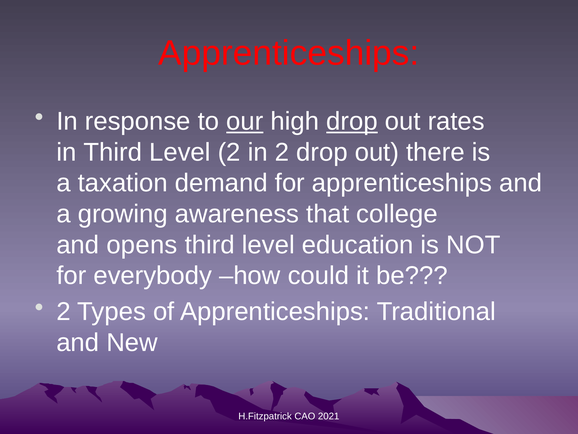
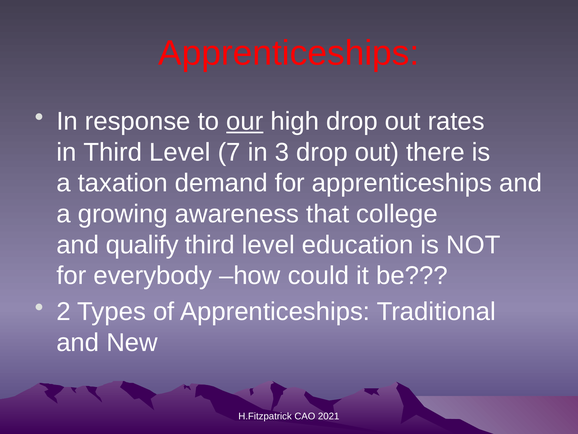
drop at (352, 121) underline: present -> none
Level 2: 2 -> 7
in 2: 2 -> 3
opens: opens -> qualify
